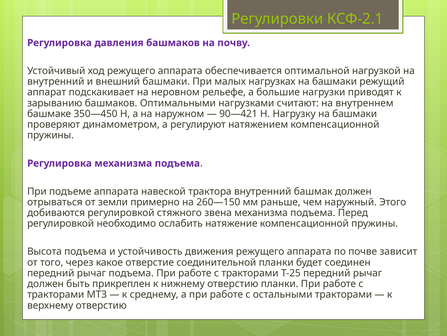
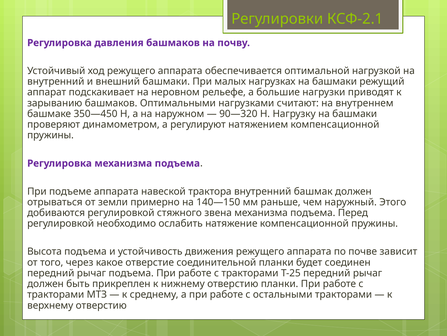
90—421: 90—421 -> 90—320
260—150: 260—150 -> 140—150
